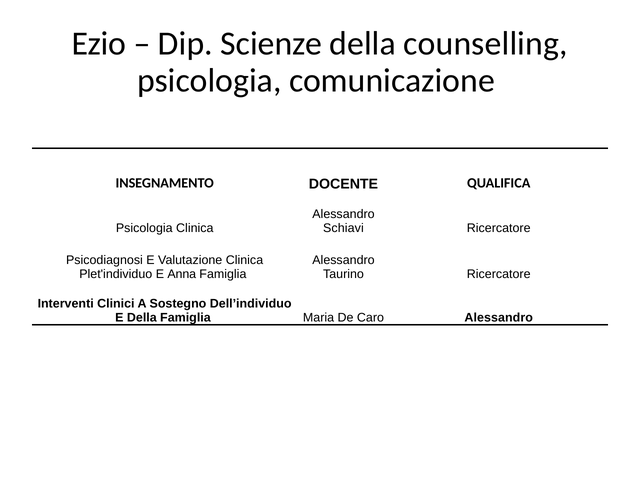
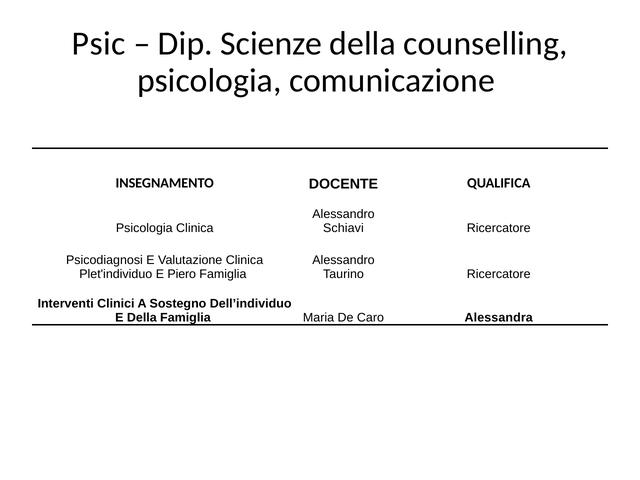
Ezio: Ezio -> Psic
Anna: Anna -> Piero
Caro Alessandro: Alessandro -> Alessandra
